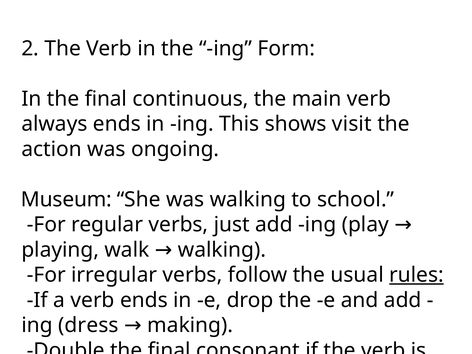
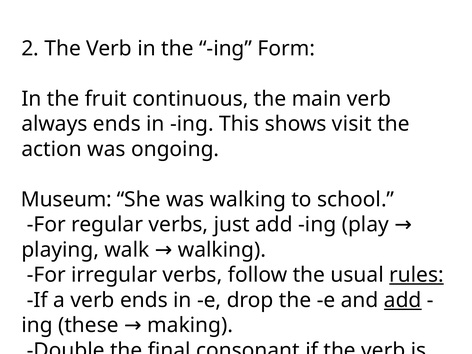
In the final: final -> fruit
add at (403, 300) underline: none -> present
dress: dress -> these
